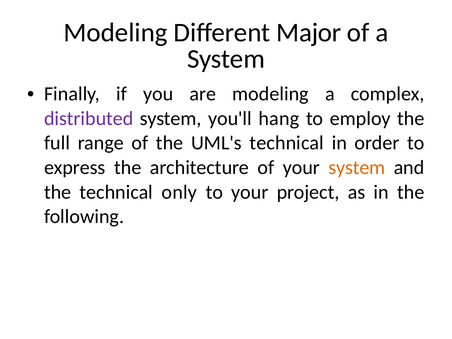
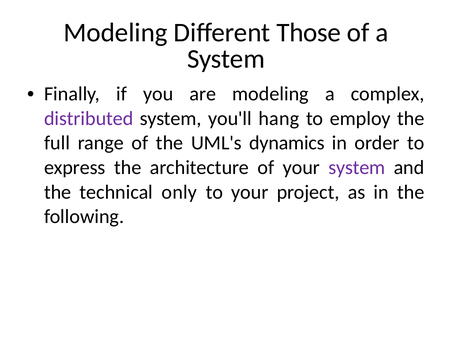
Major: Major -> Those
UML's technical: technical -> dynamics
system at (357, 168) colour: orange -> purple
